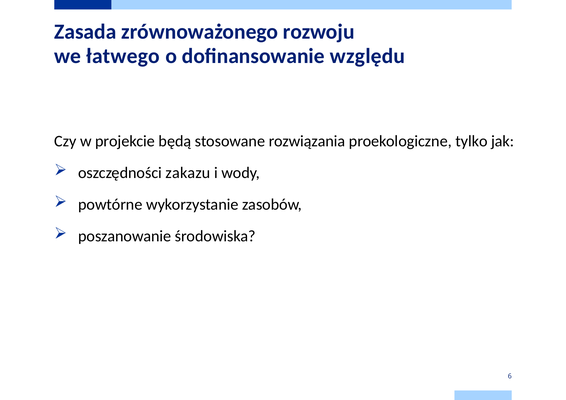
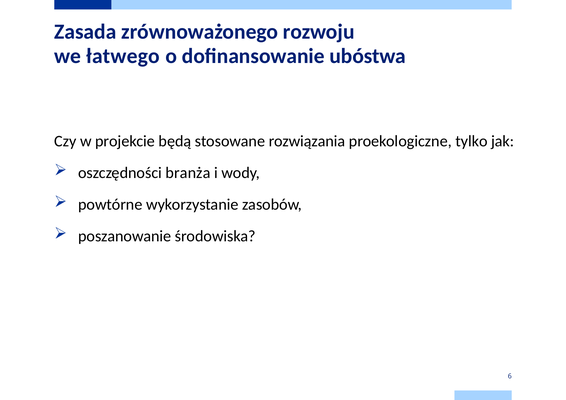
względu: względu -> ubóstwa
zakazu: zakazu -> branża
